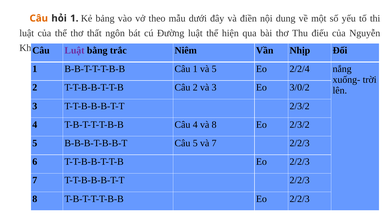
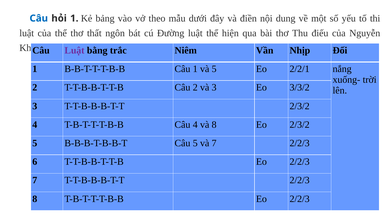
Câu at (39, 18) colour: orange -> blue
2/2/4: 2/2/4 -> 2/2/1
3/0/2: 3/0/2 -> 3/3/2
